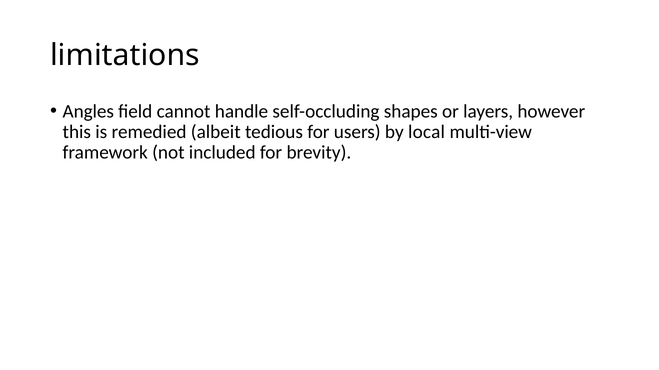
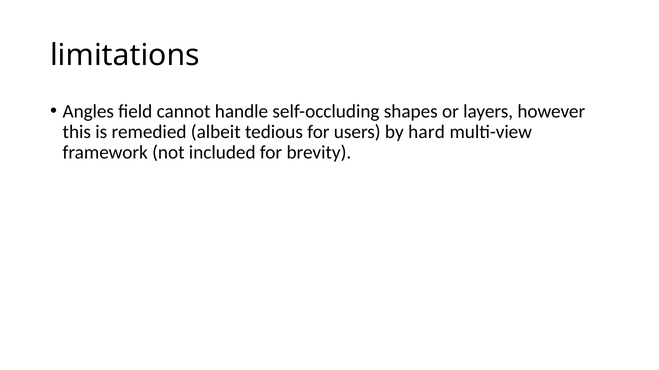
local: local -> hard
